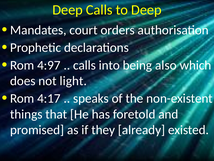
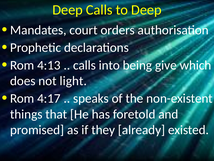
4:97: 4:97 -> 4:13
also: also -> give
